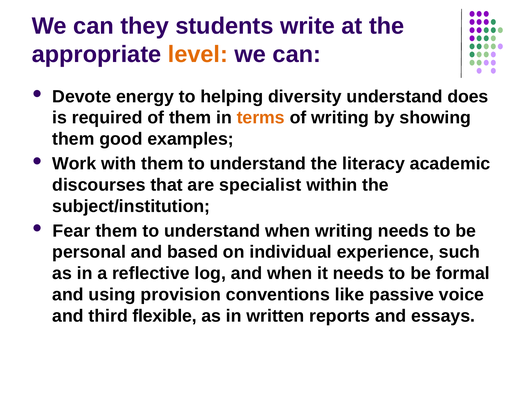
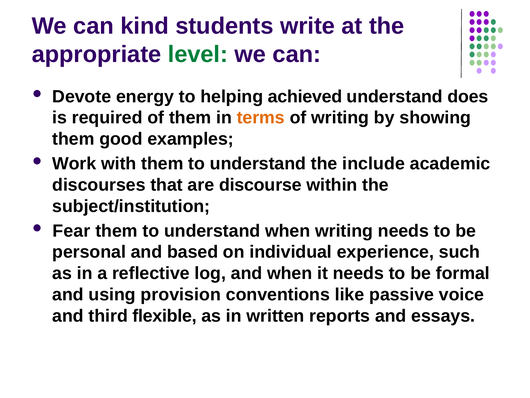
they: they -> kind
level colour: orange -> green
diversity: diversity -> achieved
literacy: literacy -> include
specialist: specialist -> discourse
